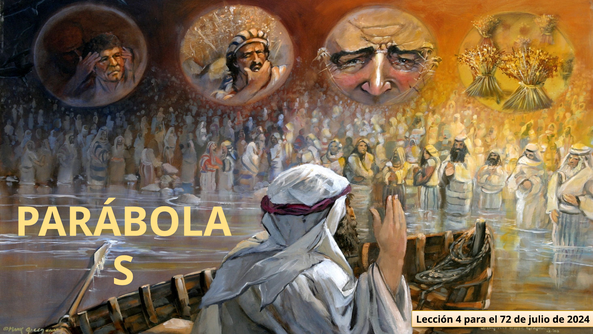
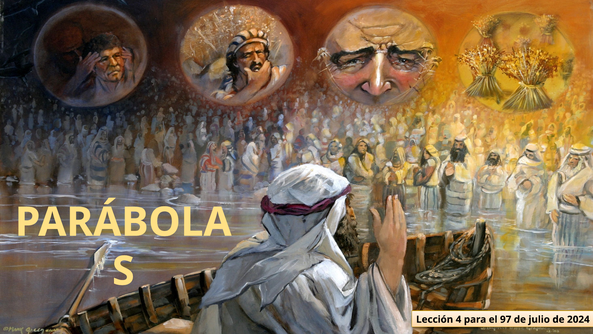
72: 72 -> 97
